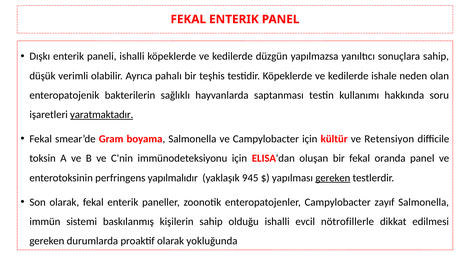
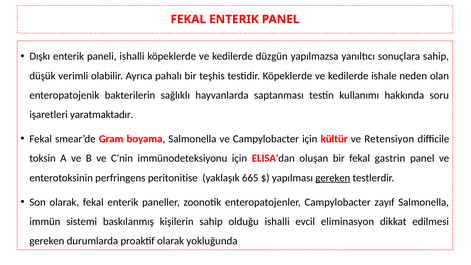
yaratmaktadır underline: present -> none
oranda: oranda -> gastrin
yapılmalıdır: yapılmalıdır -> peritonitise
945: 945 -> 665
nötrofillerle: nötrofillerle -> eliminasyon
